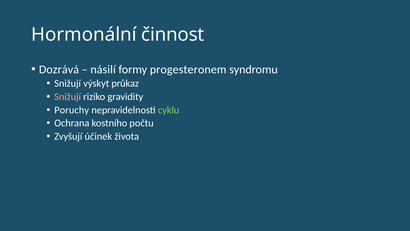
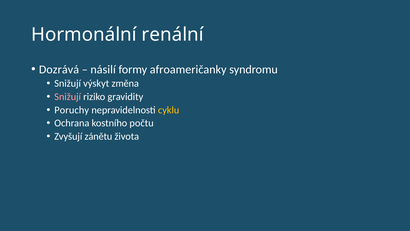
činnost: činnost -> renální
progesteronem: progesteronem -> afroameričanky
průkaz: průkaz -> změna
cyklu colour: light green -> yellow
účinek: účinek -> zánětu
